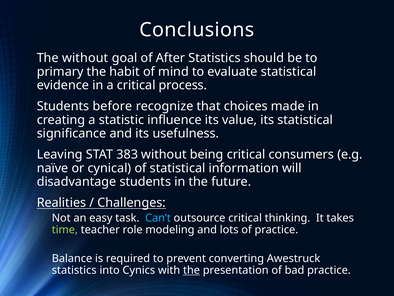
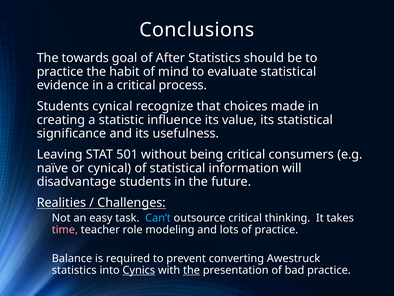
The without: without -> towards
primary at (60, 72): primary -> practice
Students before: before -> cynical
383: 383 -> 501
time colour: light green -> pink
Cynics underline: none -> present
